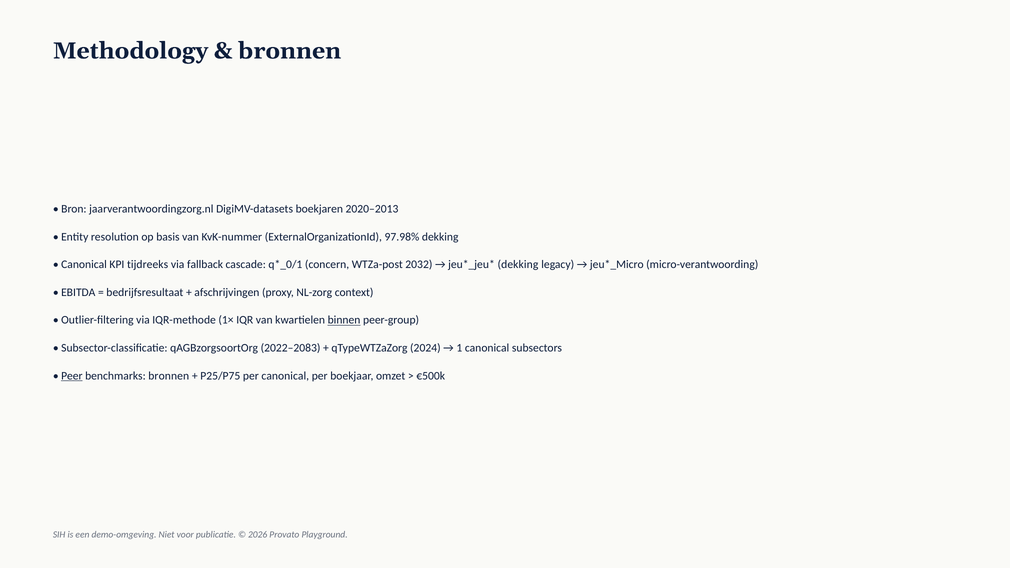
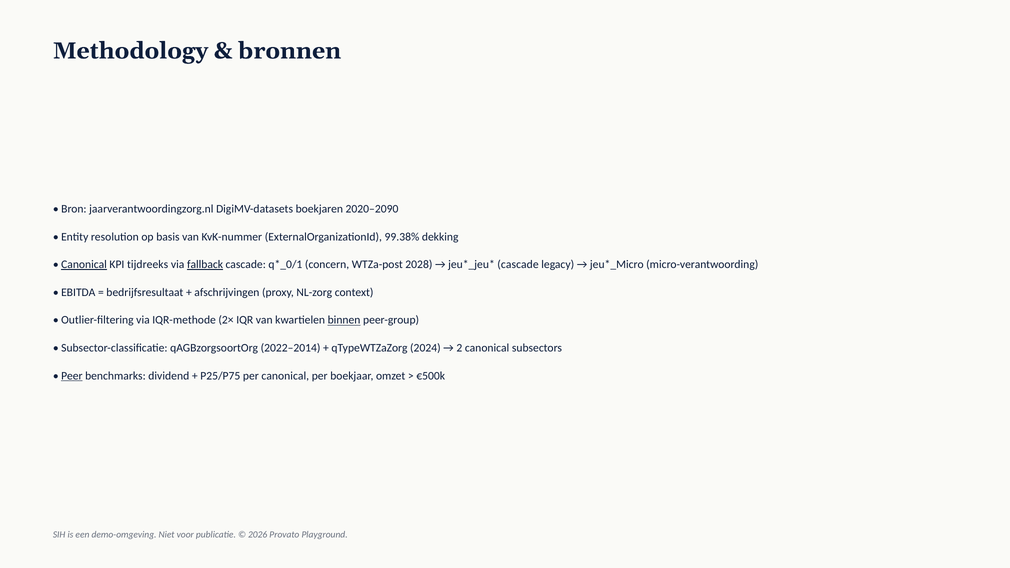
2020–2013: 2020–2013 -> 2020–2090
97.98%: 97.98% -> 99.38%
Canonical at (84, 265) underline: none -> present
fallback underline: none -> present
2032: 2032 -> 2028
dekking at (518, 265): dekking -> cascade
1×: 1× -> 2×
2022–2083: 2022–2083 -> 2022–2014
1: 1 -> 2
benchmarks bronnen: bronnen -> dividend
